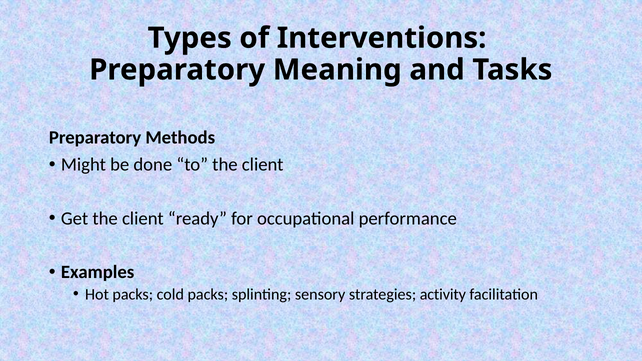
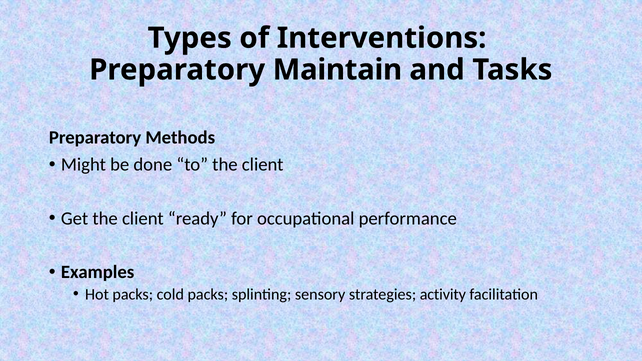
Meaning: Meaning -> Maintain
